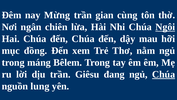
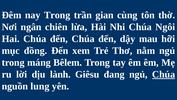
nay Mừng: Mừng -> Trong
Ngôi underline: present -> none
dịu trần: trần -> lành
